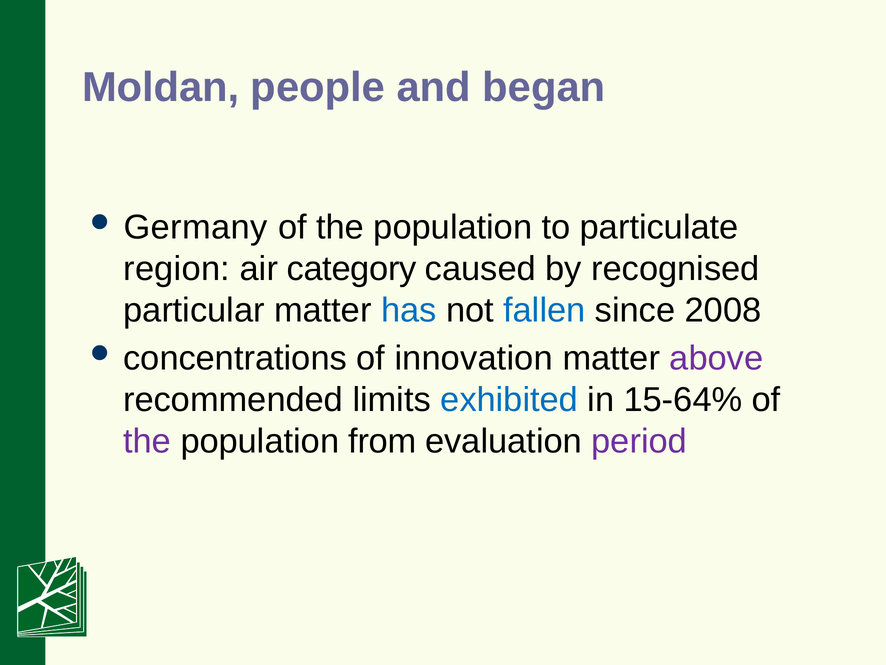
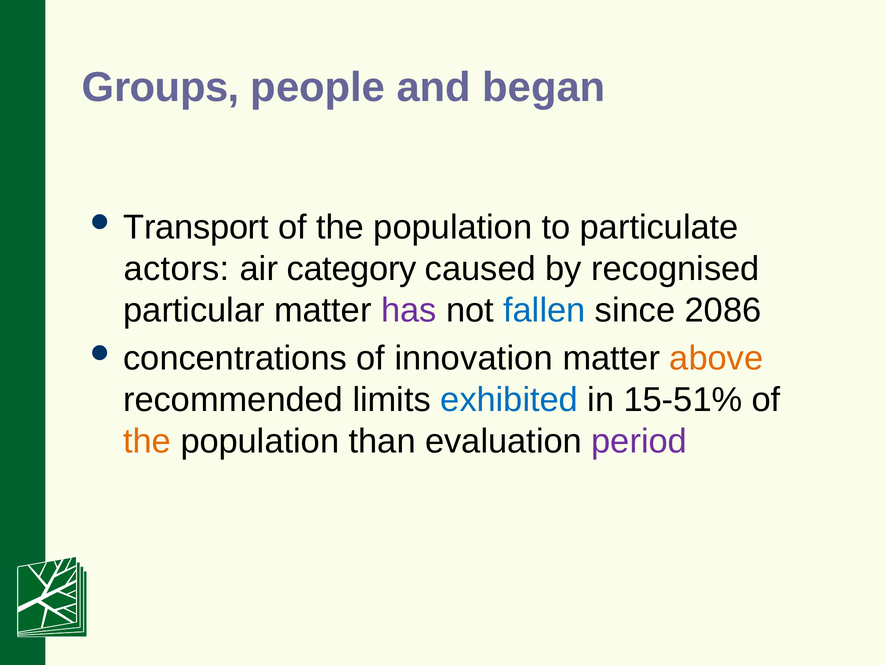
Moldan: Moldan -> Groups
Germany: Germany -> Transport
region: region -> actors
has colour: blue -> purple
2008: 2008 -> 2086
above colour: purple -> orange
15-64%: 15-64% -> 15-51%
the at (147, 441) colour: purple -> orange
from: from -> than
